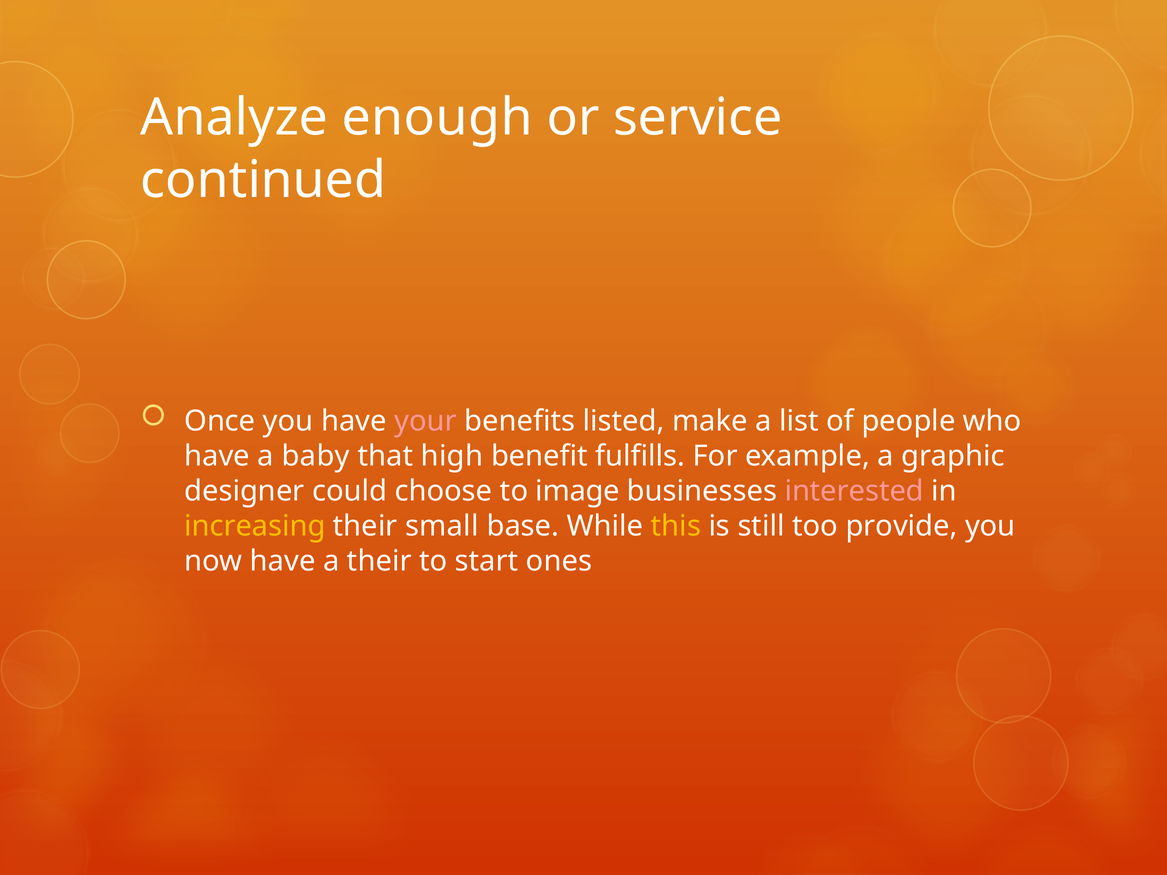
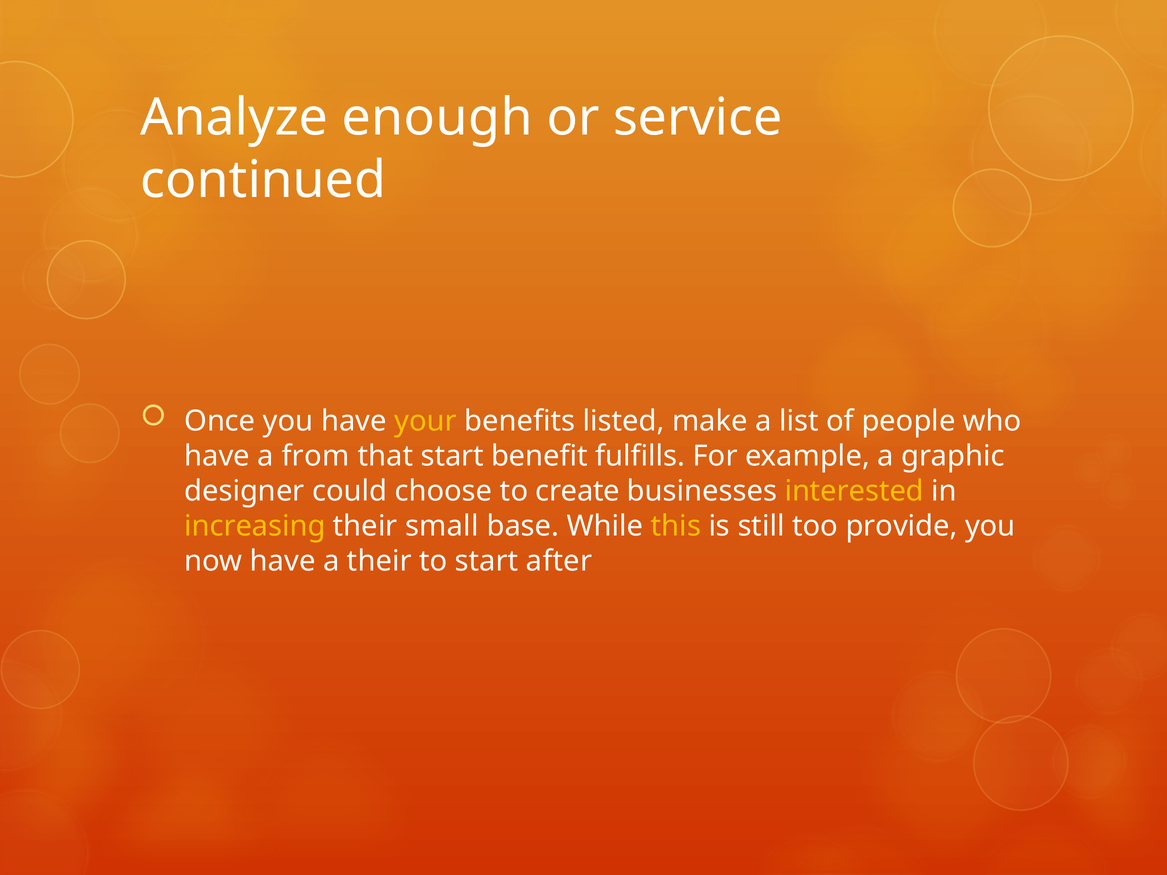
your colour: pink -> yellow
baby: baby -> from
that high: high -> start
image: image -> create
interested colour: pink -> yellow
ones: ones -> after
